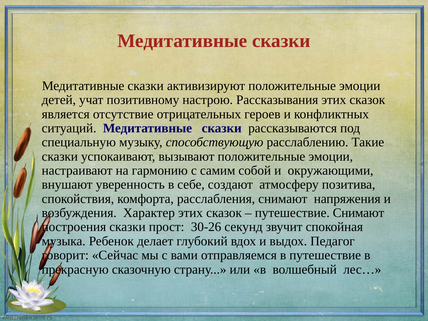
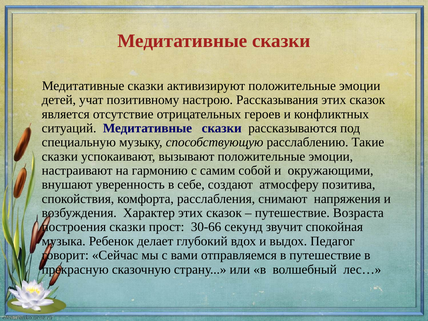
путешествие Снимают: Снимают -> Возраста
30-26: 30-26 -> 30-66
